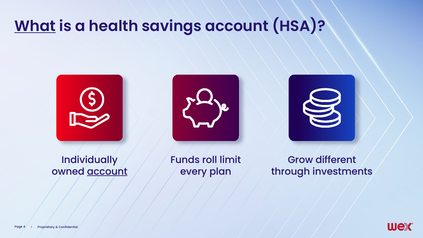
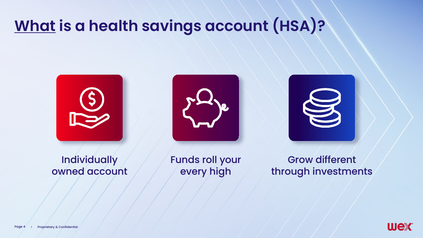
limit: limit -> your
account at (107, 171) underline: present -> none
plan: plan -> high
